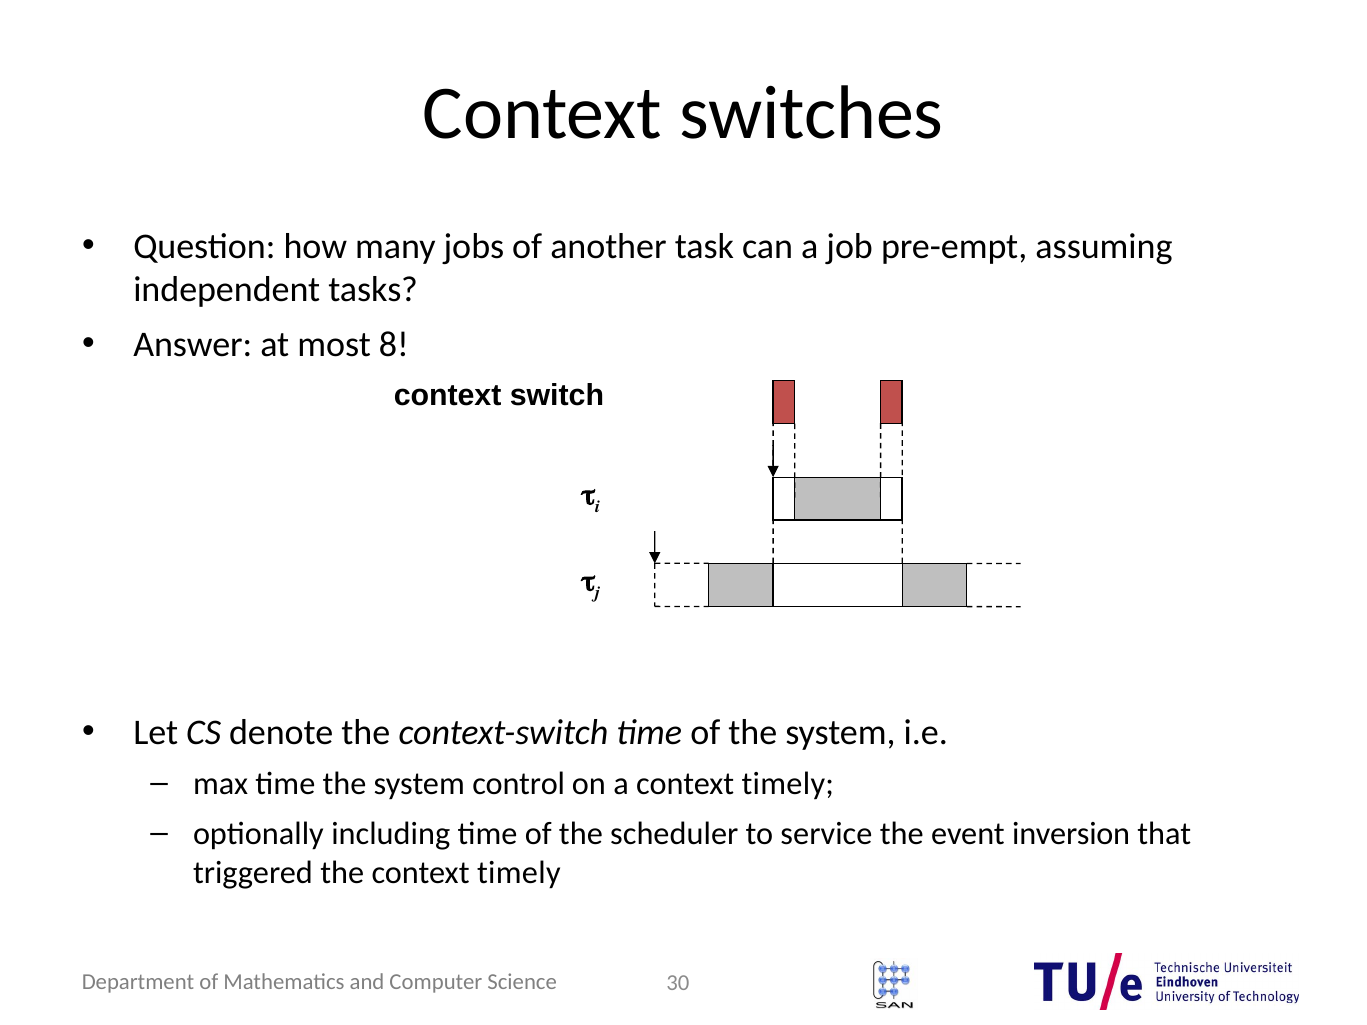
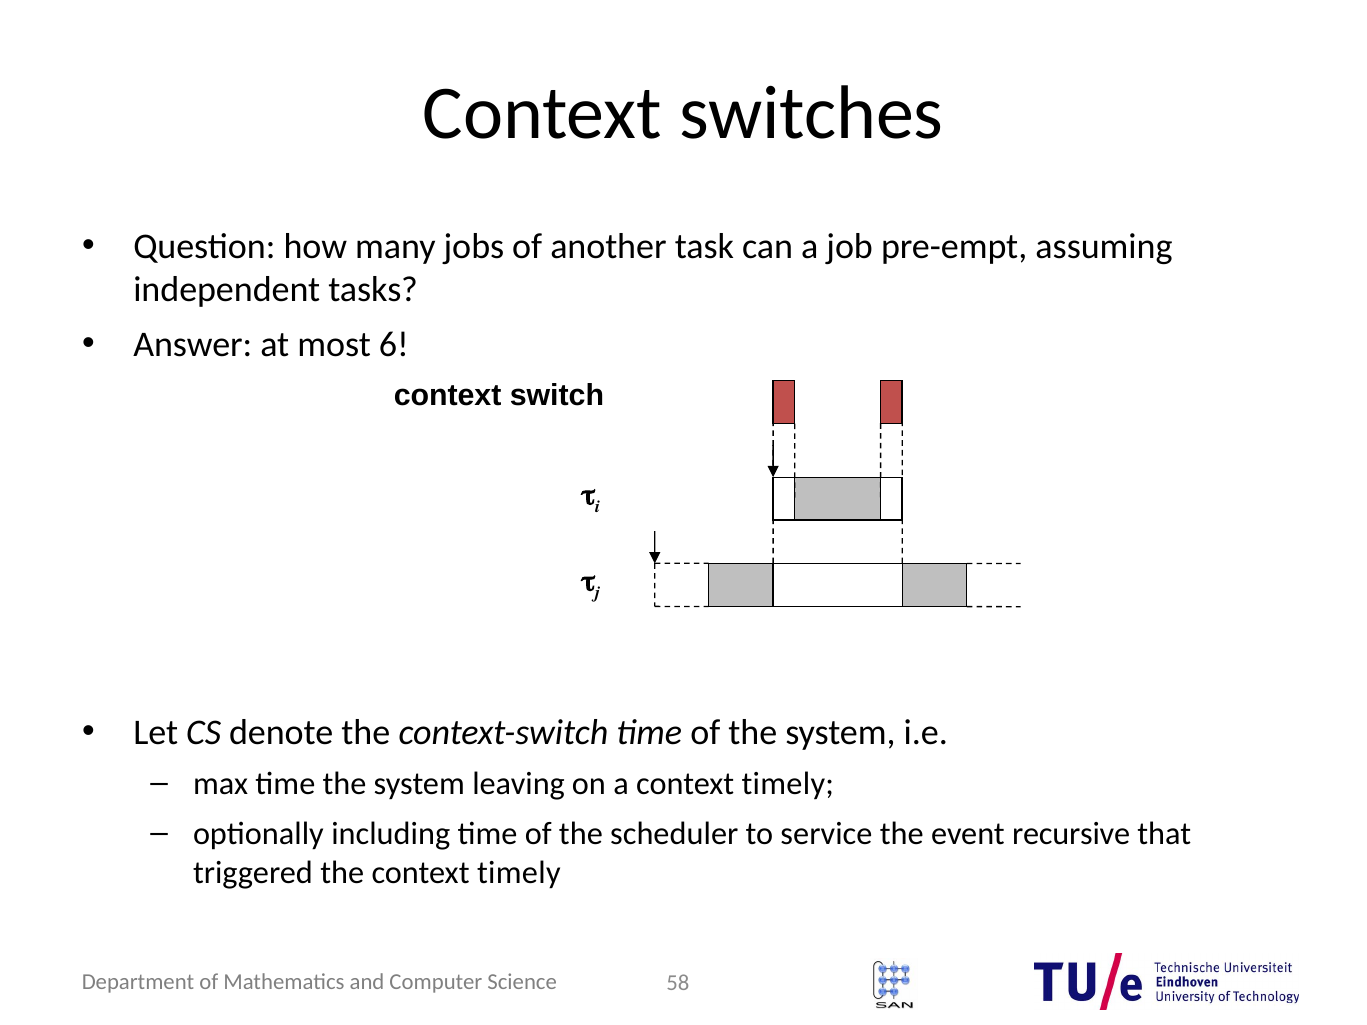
8: 8 -> 6
control: control -> leaving
inversion: inversion -> recursive
30: 30 -> 58
